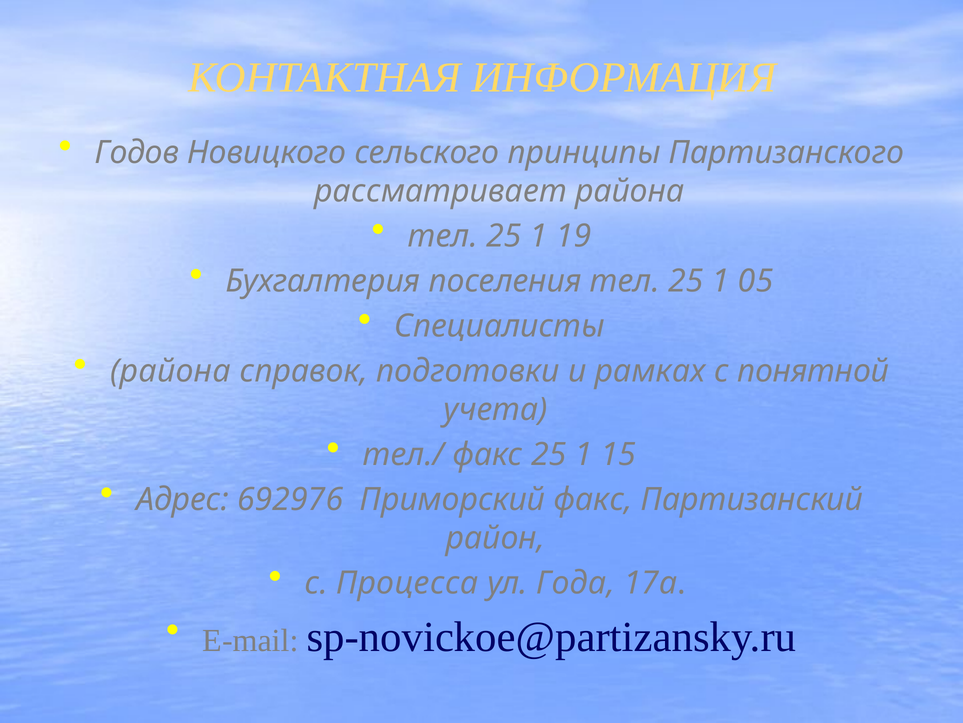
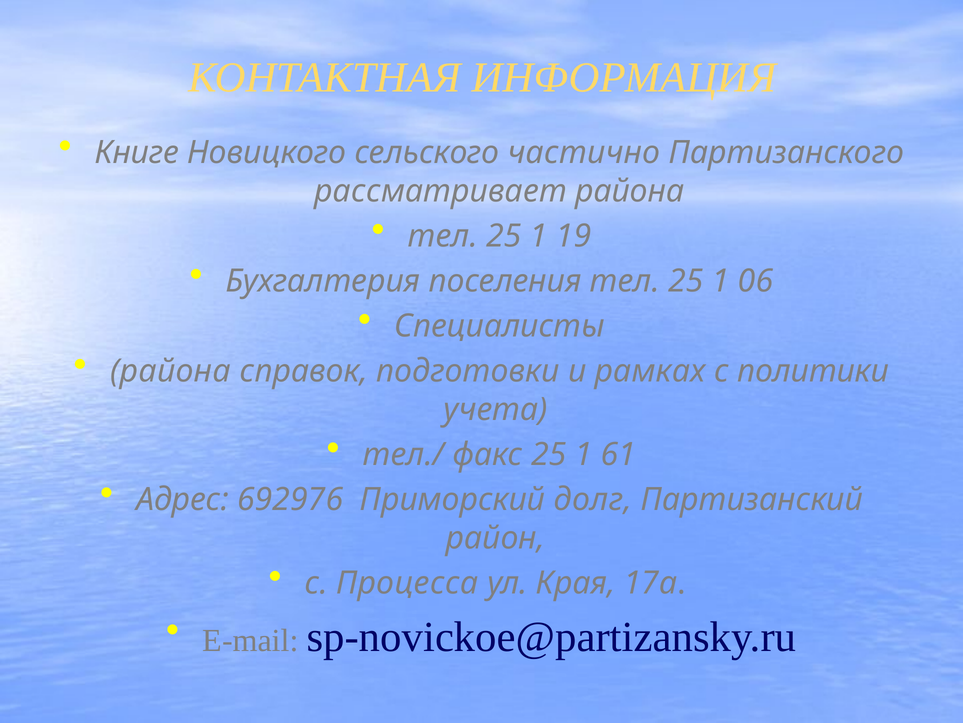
Годов: Годов -> Книге
принципы: принципы -> частично
05: 05 -> 06
понятной: понятной -> политики
15: 15 -> 61
Приморский факс: факс -> долг
Года: Года -> Края
